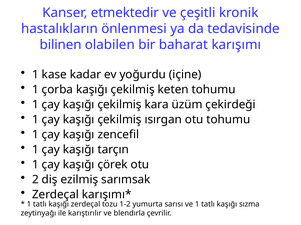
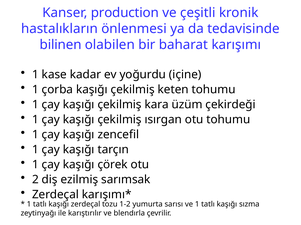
etmektedir: etmektedir -> production
